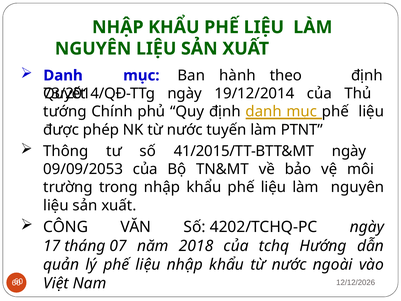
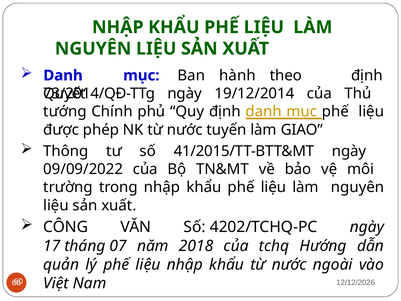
PTNT: PTNT -> GIAO
09/09/2053: 09/09/2053 -> 09/09/2022
